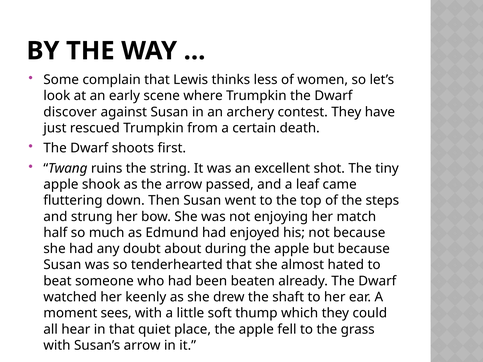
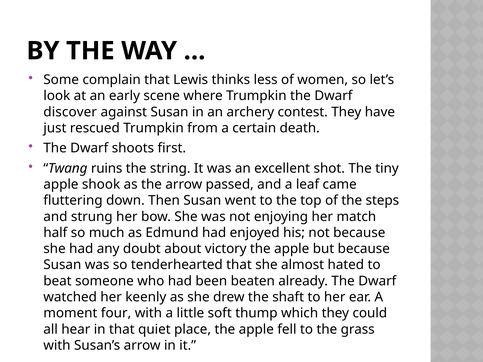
during: during -> victory
sees: sees -> four
